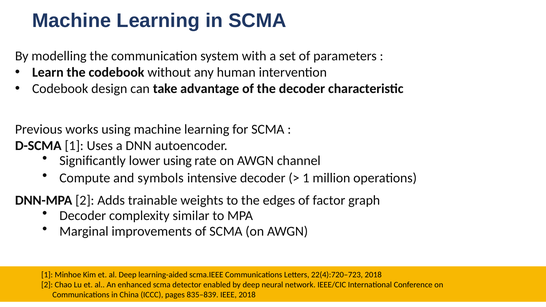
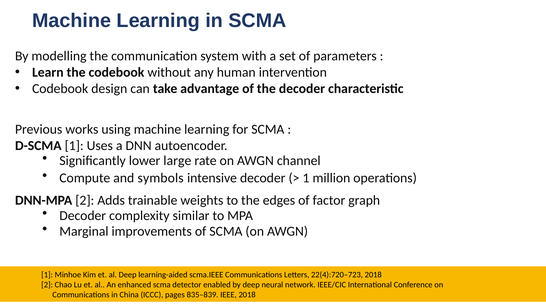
lower using: using -> large
